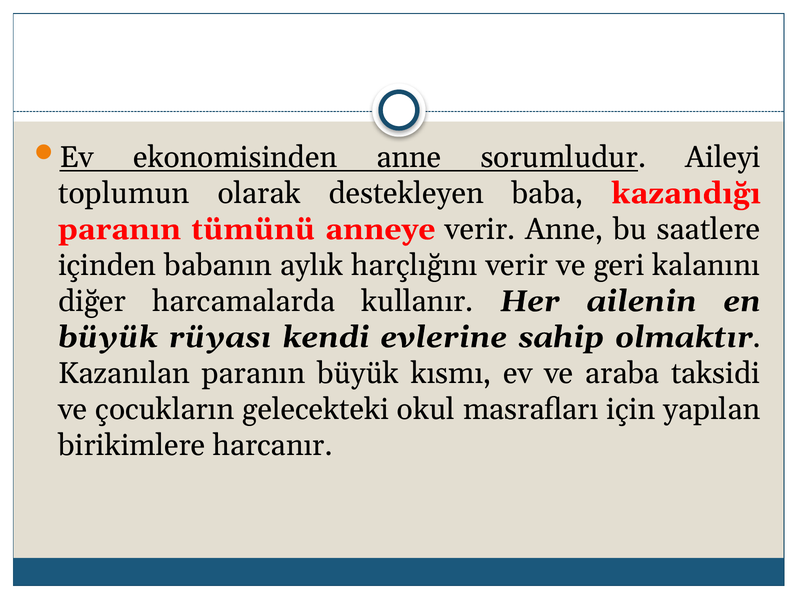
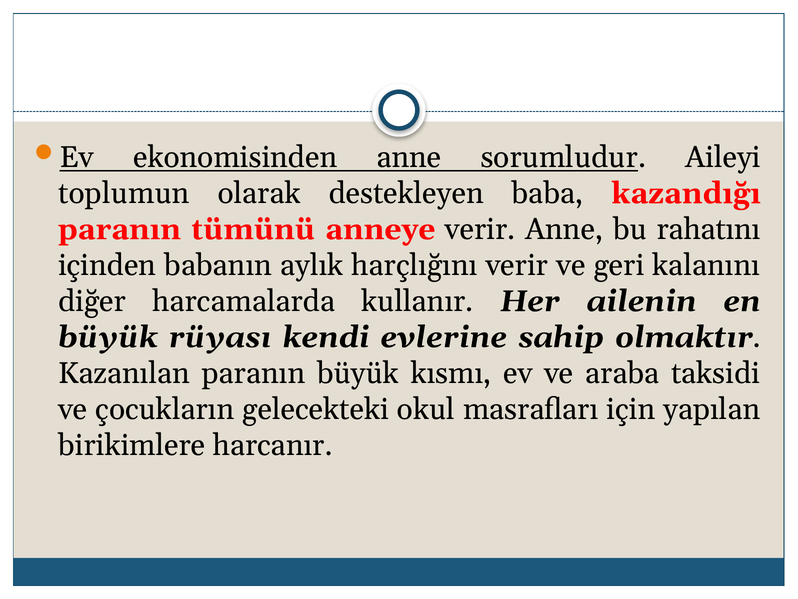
saatlere: saatlere -> rahatını
